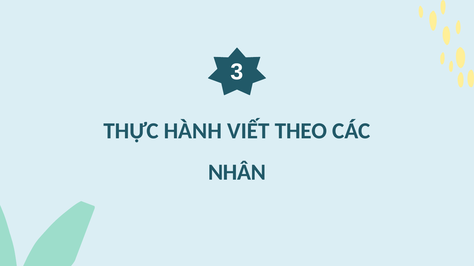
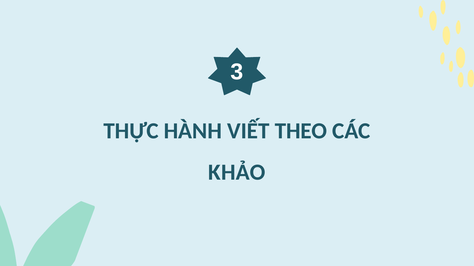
NHÂN: NHÂN -> KHẢO
